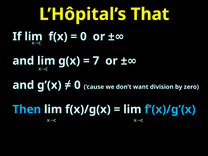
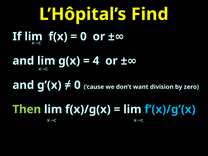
That: That -> Find
7: 7 -> 4
Then colour: light blue -> light green
